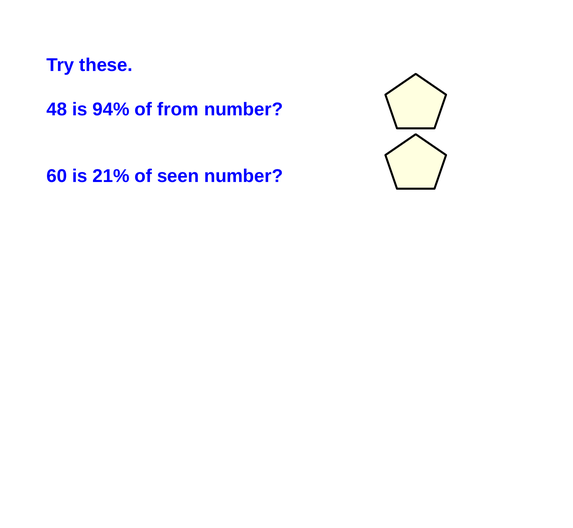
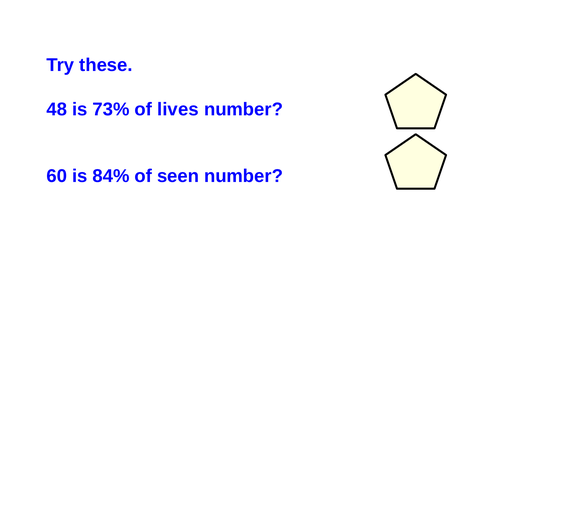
94%: 94% -> 73%
from: from -> lives
21%: 21% -> 84%
